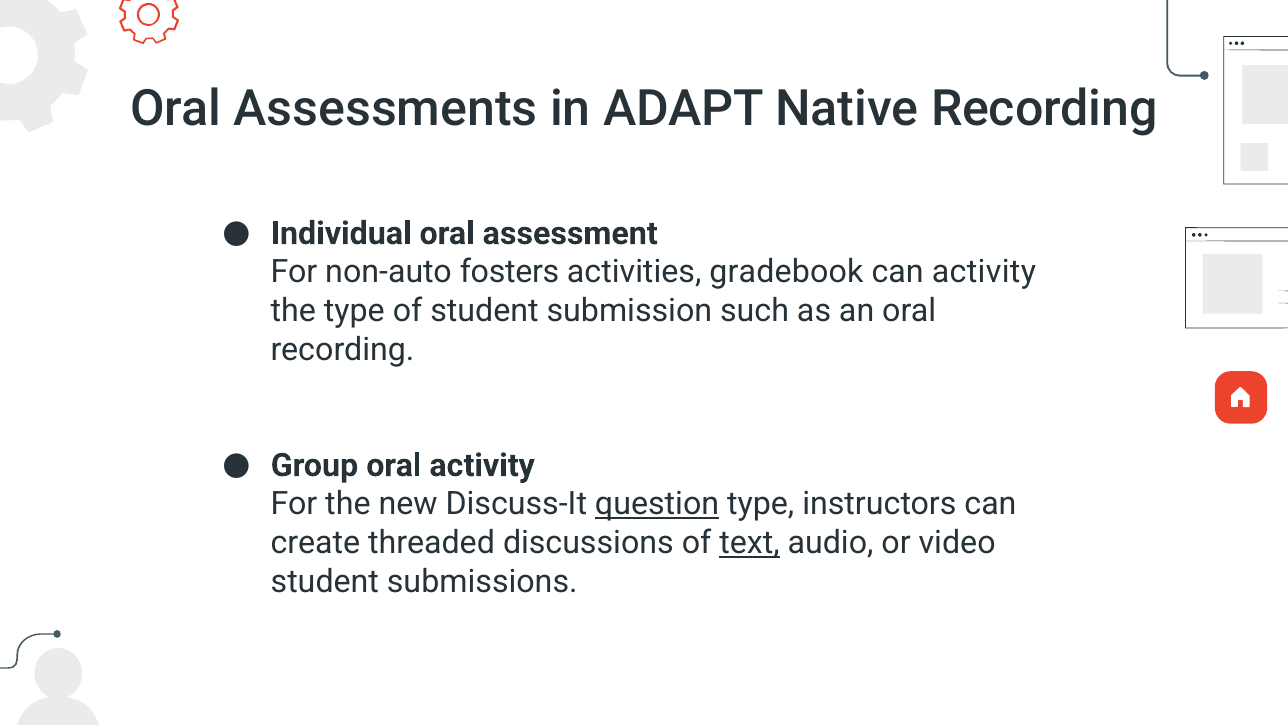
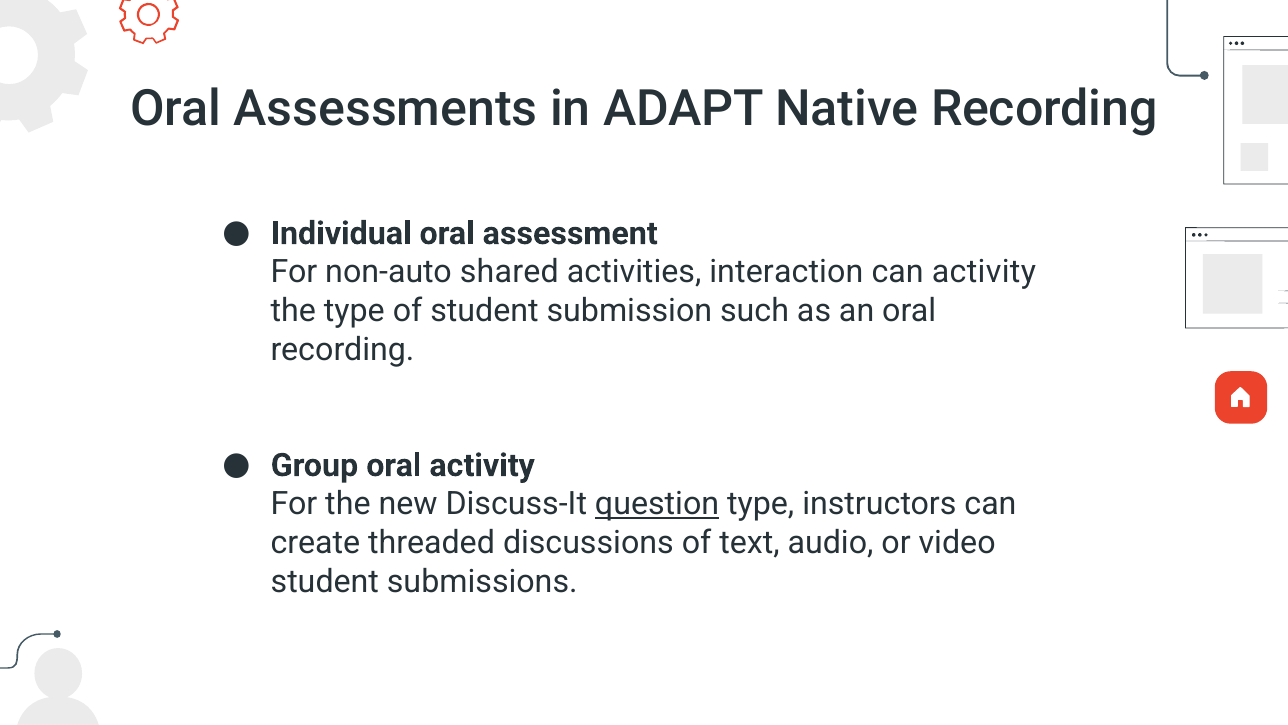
fosters: fosters -> shared
gradebook: gradebook -> interaction
text underline: present -> none
